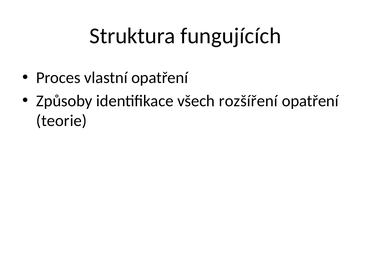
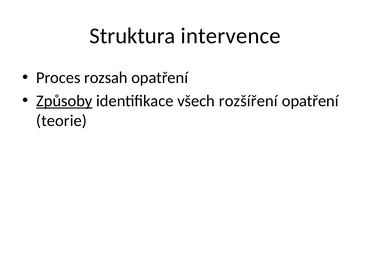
fungujících: fungujících -> intervence
vlastní: vlastní -> rozsah
Způsoby underline: none -> present
